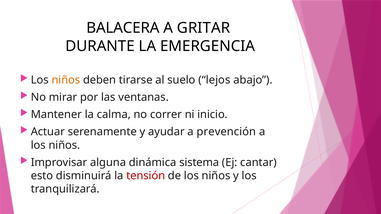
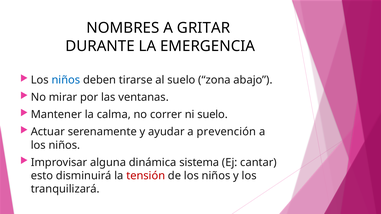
BALACERA: BALACERA -> NOMBRES
niños at (66, 80) colour: orange -> blue
lejos: lejos -> zona
ni inicio: inicio -> suelo
